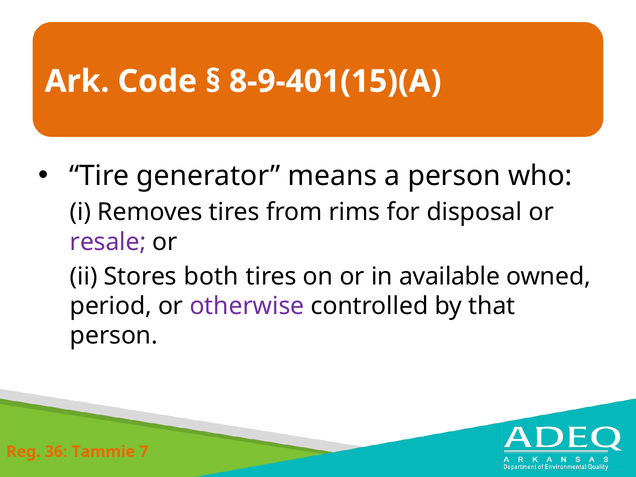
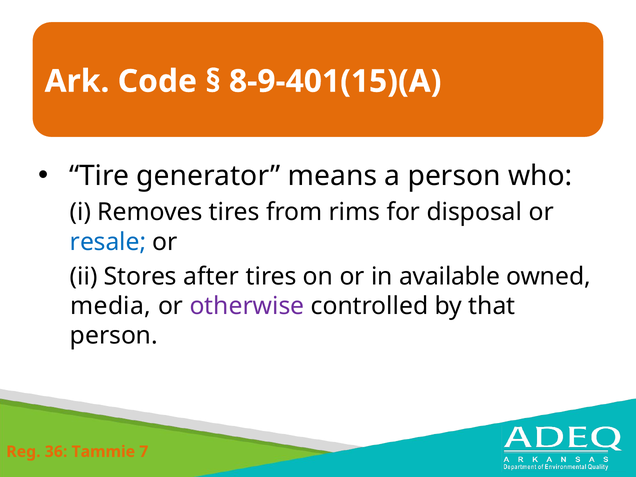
resale colour: purple -> blue
both: both -> after
period: period -> media
